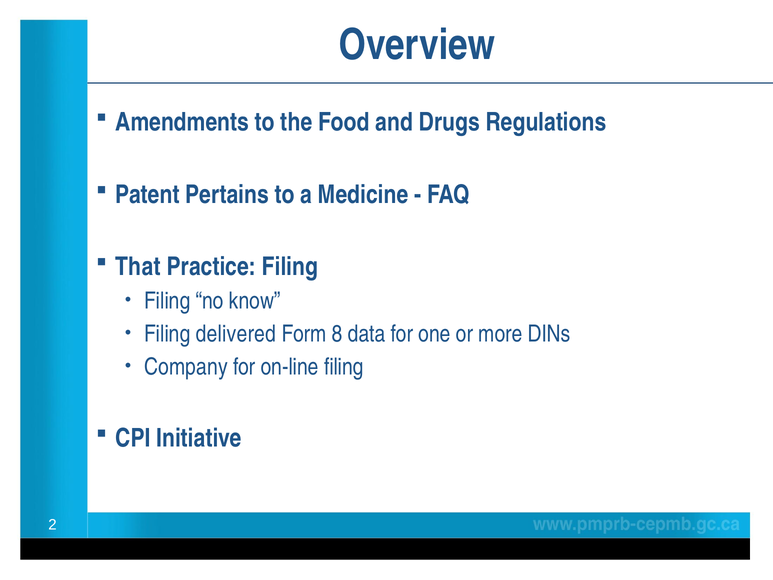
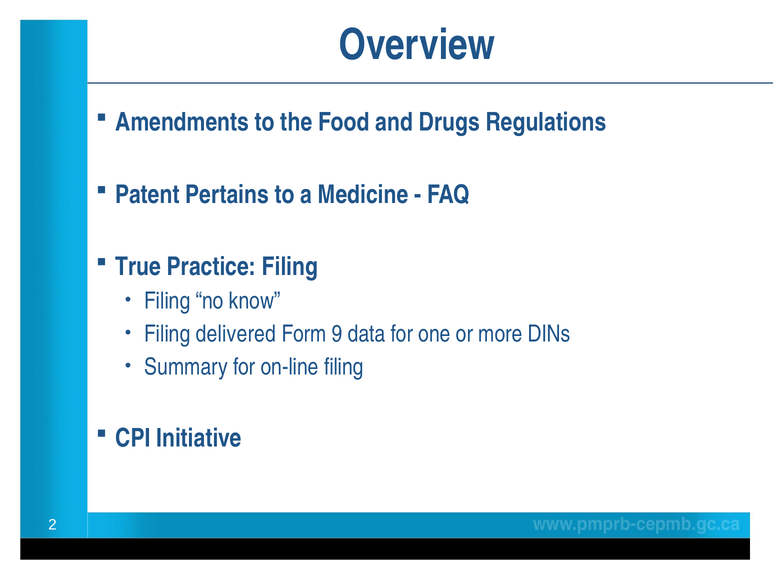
That: That -> True
8: 8 -> 9
Company: Company -> Summary
